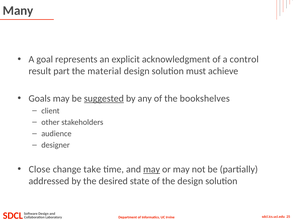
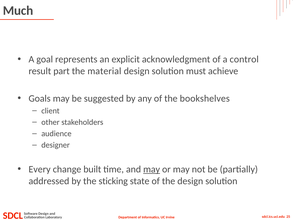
Many: Many -> Much
suggested underline: present -> none
Close: Close -> Every
take: take -> built
desired: desired -> sticking
